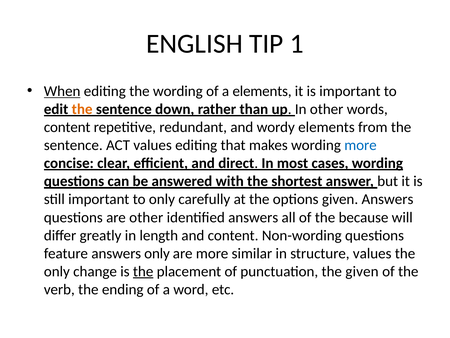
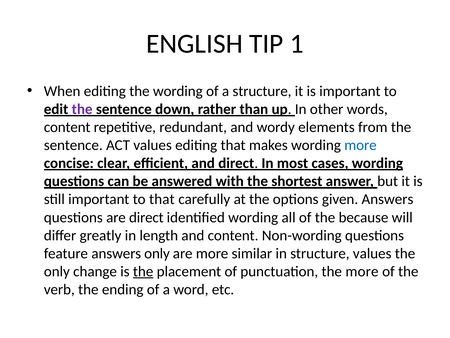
When underline: present -> none
a elements: elements -> structure
the at (82, 109) colour: orange -> purple
to only: only -> that
are other: other -> direct
identified answers: answers -> wording
the given: given -> more
